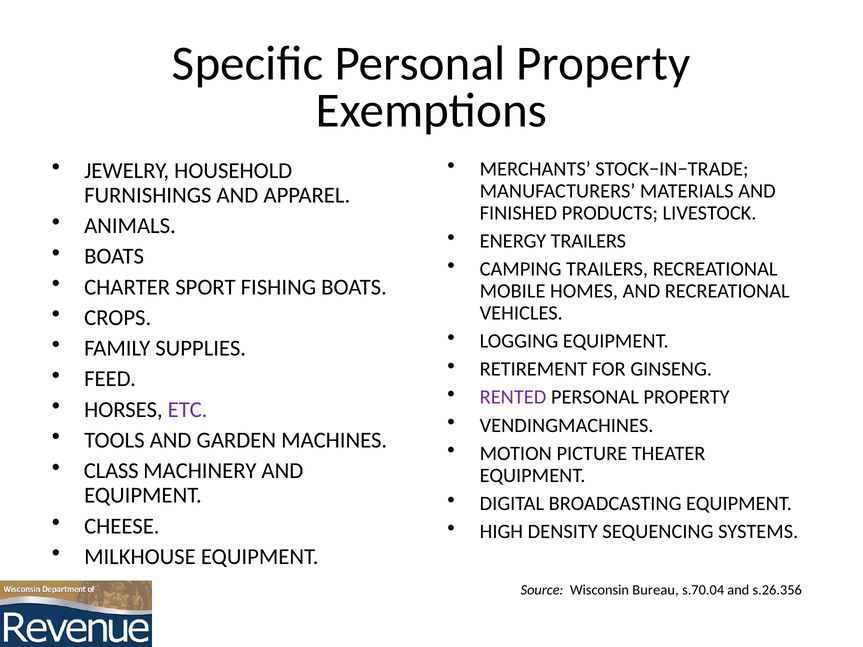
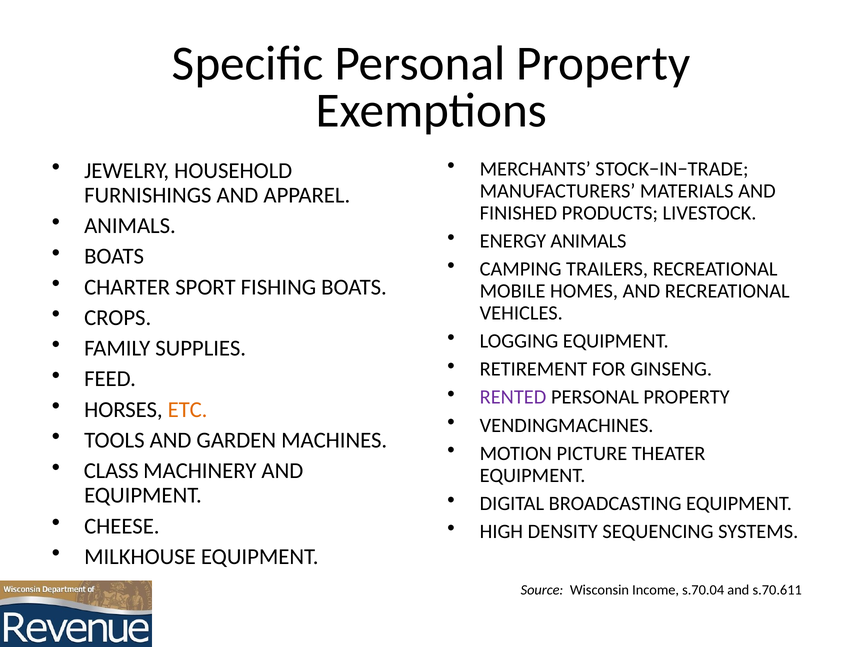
ENERGY TRAILERS: TRAILERS -> ANIMALS
ETC colour: purple -> orange
Bureau: Bureau -> Income
s.26.356: s.26.356 -> s.70.611
